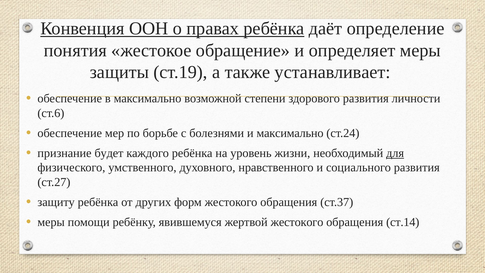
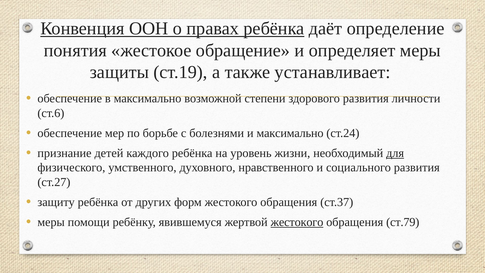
будет: будет -> детей
жестокого at (297, 222) underline: none -> present
ст.14: ст.14 -> ст.79
